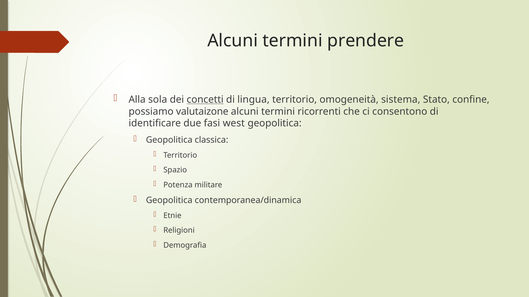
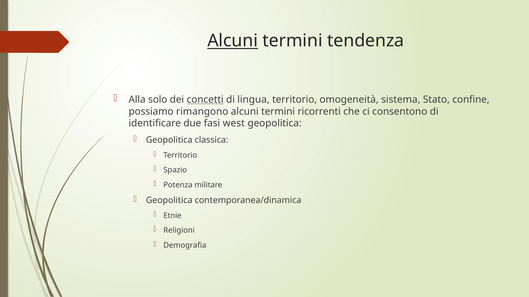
Alcuni at (233, 41) underline: none -> present
prendere: prendere -> tendenza
sola: sola -> solo
valutaizone: valutaizone -> rimangono
